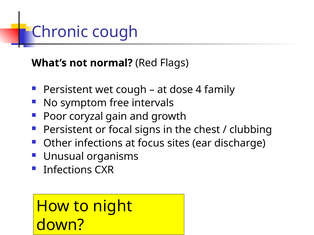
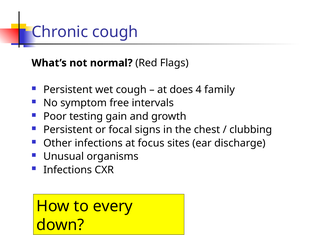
dose: dose -> does
coryzal: coryzal -> testing
night: night -> every
